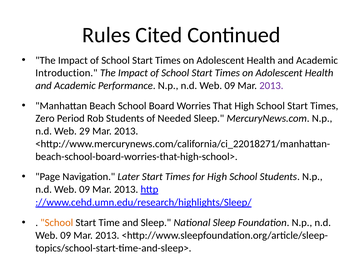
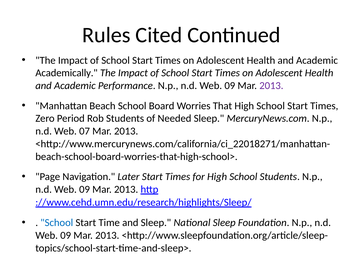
Introduction: Introduction -> Academically
29: 29 -> 07
School at (57, 223) colour: orange -> blue
